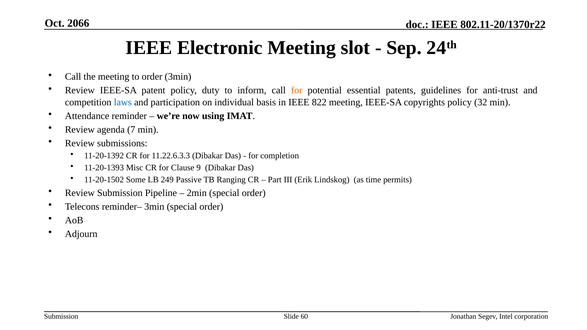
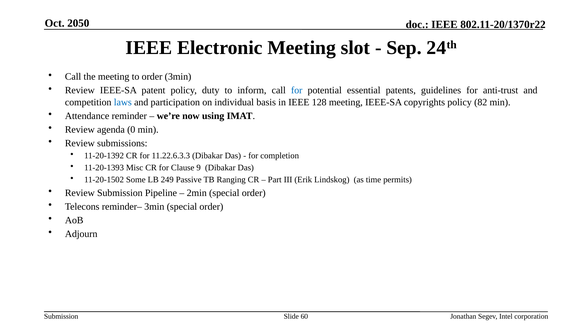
2066: 2066 -> 2050
for at (297, 90) colour: orange -> blue
822: 822 -> 128
32: 32 -> 82
7: 7 -> 0
